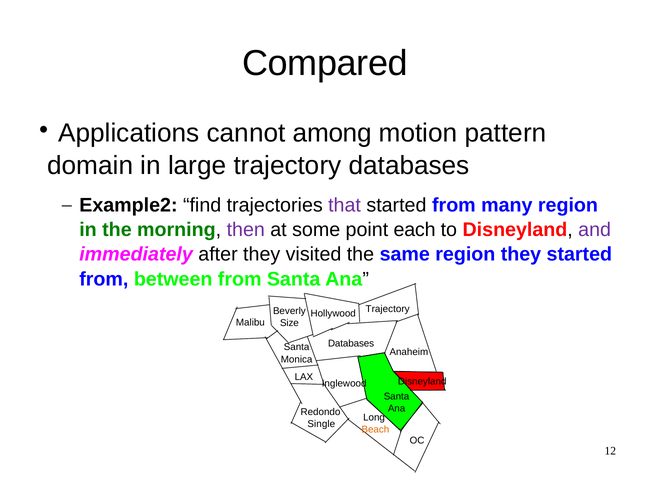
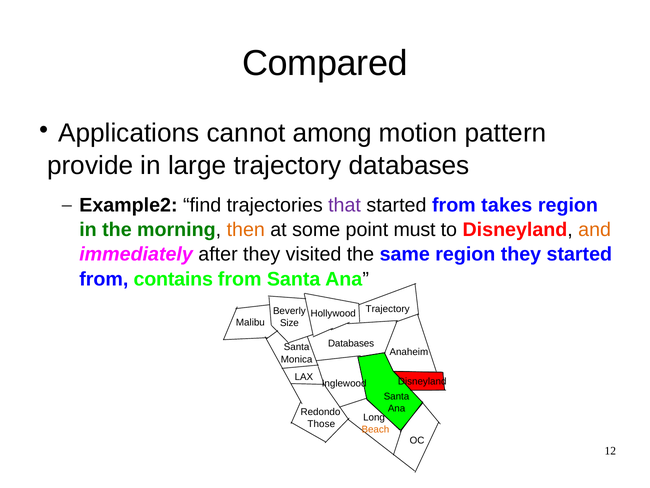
domain: domain -> provide
many: many -> takes
then colour: purple -> orange
each: each -> must
and colour: purple -> orange
between: between -> contains
Single: Single -> Those
